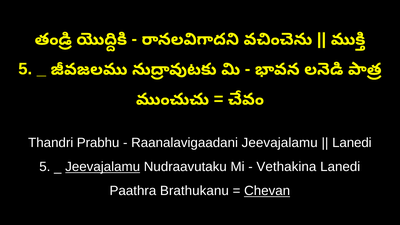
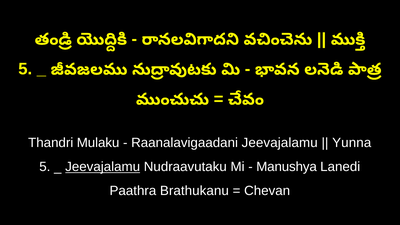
Prabhu: Prabhu -> Mulaku
Lanedi at (352, 143): Lanedi -> Yunna
Vethakina: Vethakina -> Manushya
Chevan underline: present -> none
